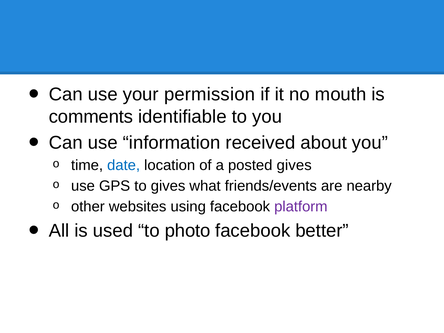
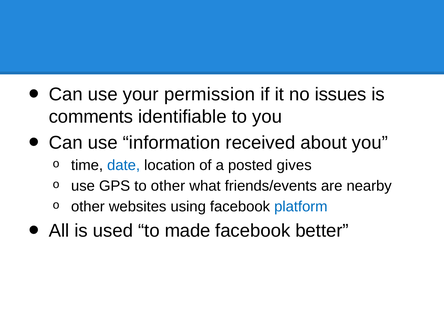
mouth: mouth -> issues
to gives: gives -> other
platform colour: purple -> blue
photo: photo -> made
